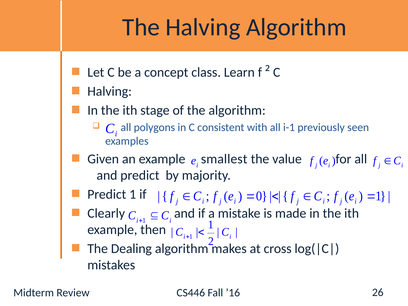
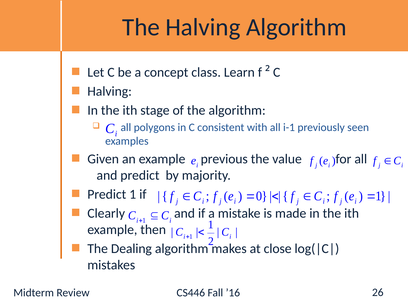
smallest: smallest -> previous
cross: cross -> close
